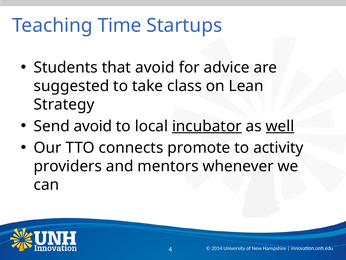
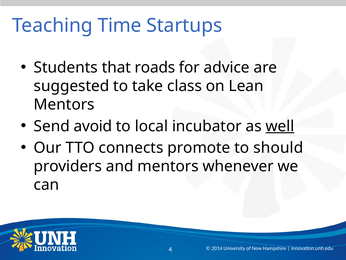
that avoid: avoid -> roads
Strategy at (64, 104): Strategy -> Mentors
incubator underline: present -> none
activity: activity -> should
